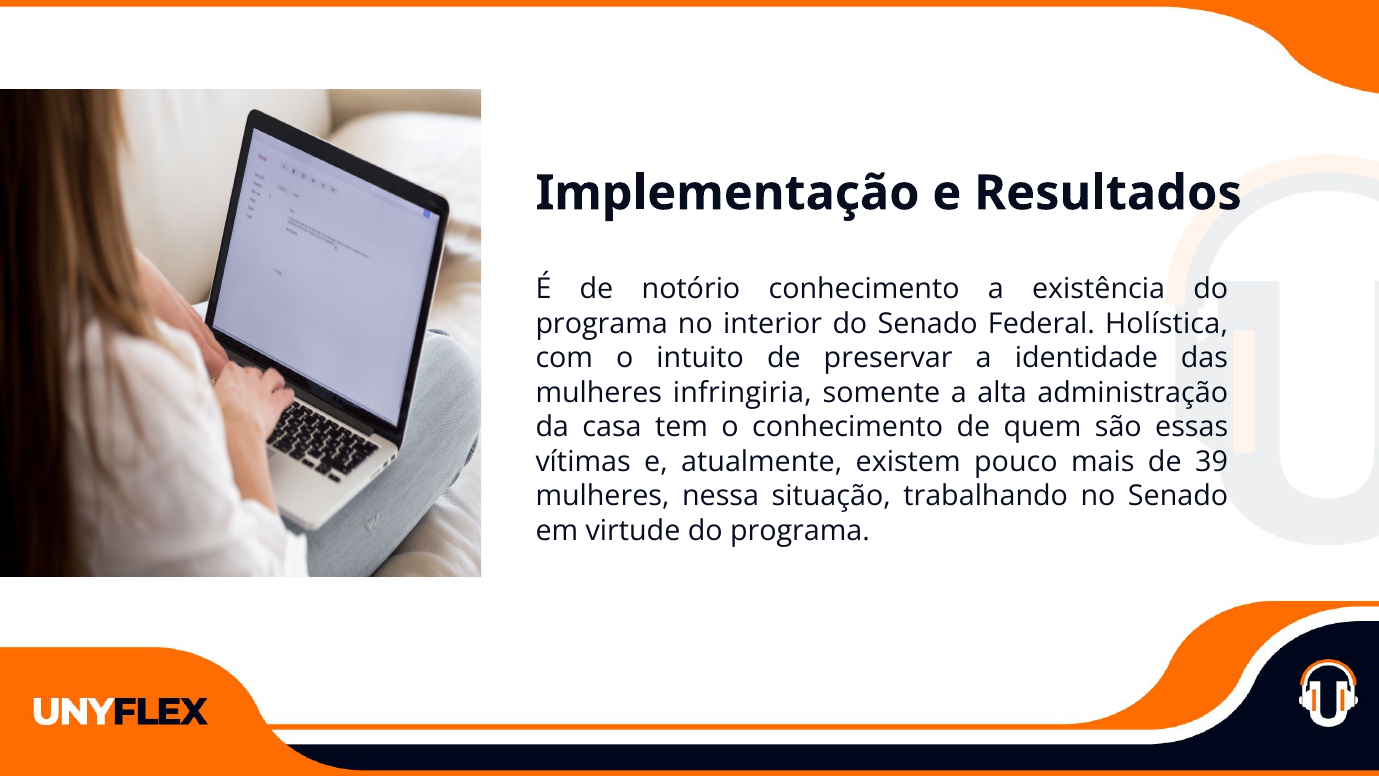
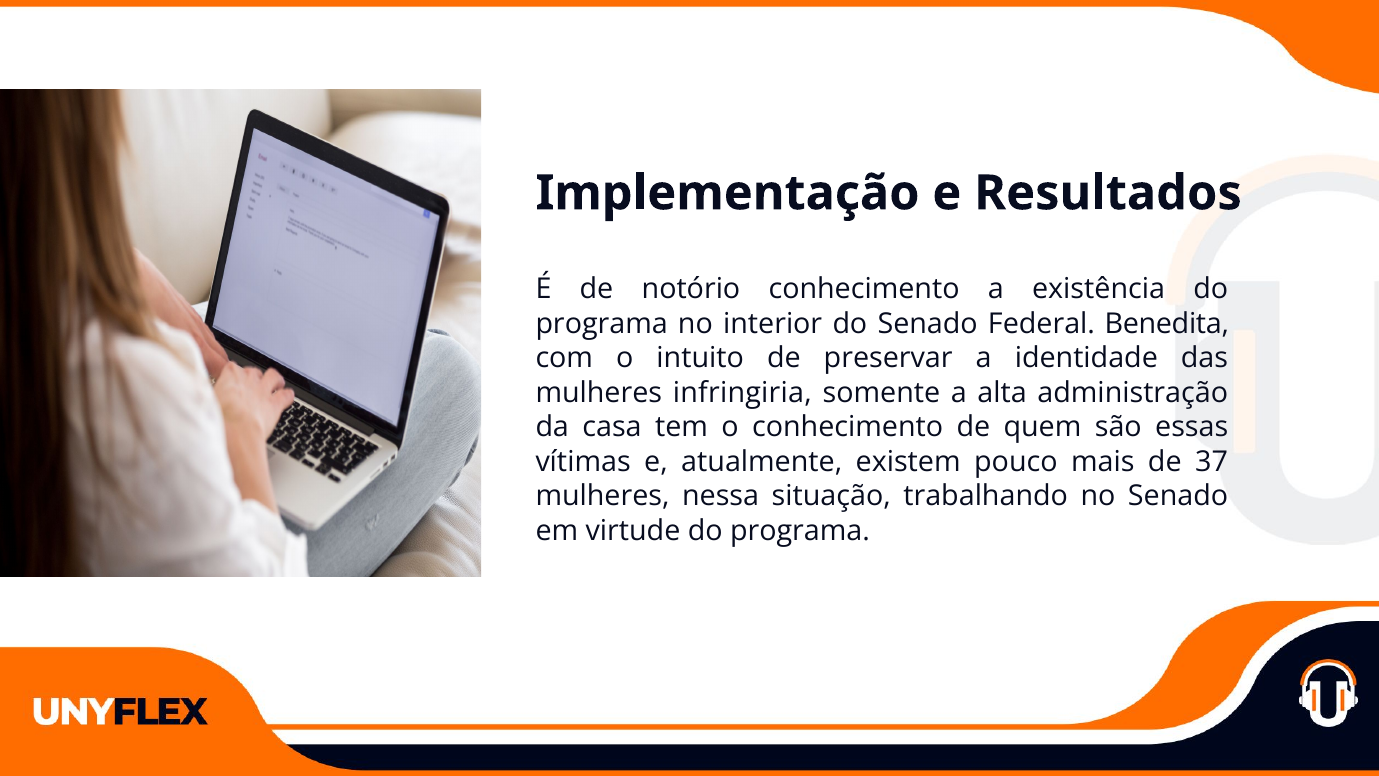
Holística: Holística -> Benedita
39: 39 -> 37
